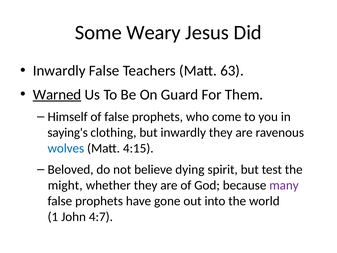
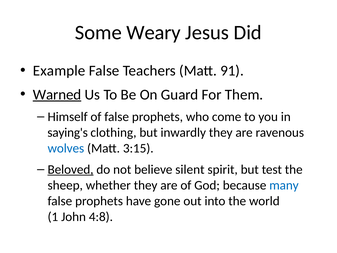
Inwardly at (59, 71): Inwardly -> Example
63: 63 -> 91
4:15: 4:15 -> 3:15
Beloved underline: none -> present
dying: dying -> silent
might: might -> sheep
many colour: purple -> blue
4:7: 4:7 -> 4:8
